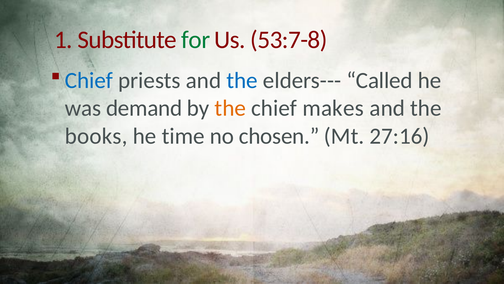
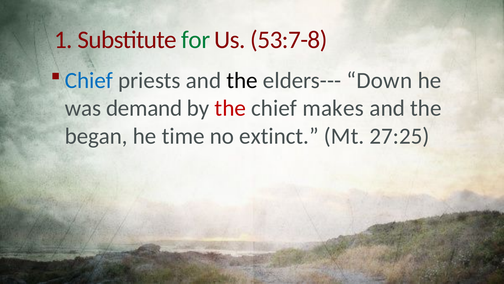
the at (242, 80) colour: blue -> black
Called: Called -> Down
the at (230, 108) colour: orange -> red
books: books -> began
chosen: chosen -> extinct
27:16: 27:16 -> 27:25
